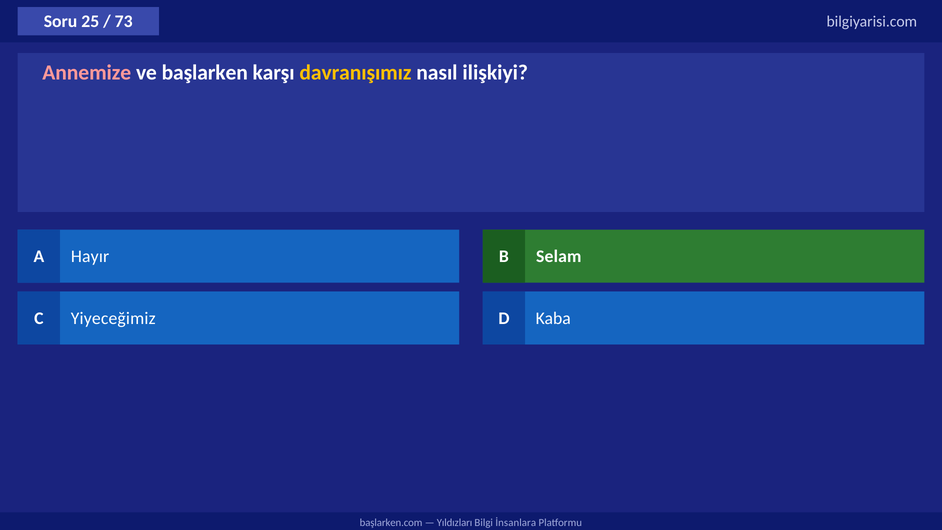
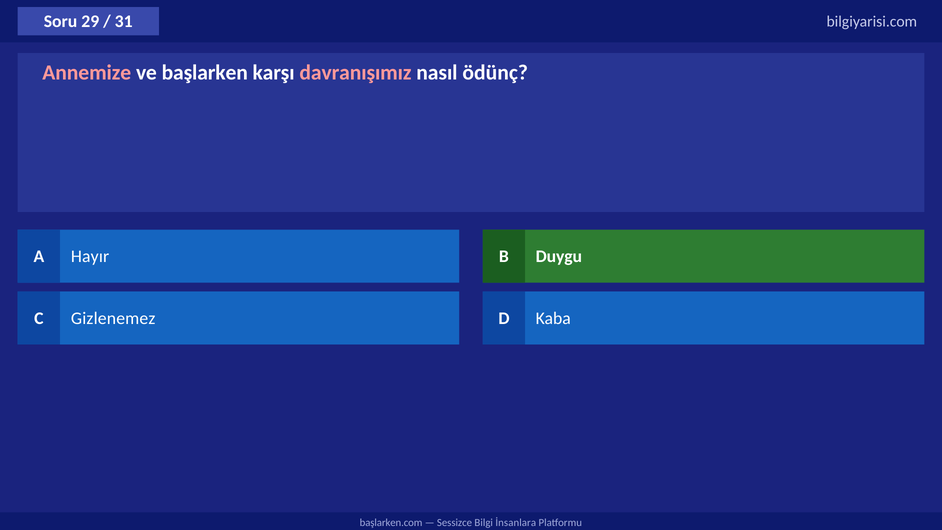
25: 25 -> 29
73: 73 -> 31
davranışımız colour: yellow -> pink
ilişkiyi: ilişkiyi -> ödünç
Selam: Selam -> Duygu
Yiyeceğimiz: Yiyeceğimiz -> Gizlenemez
Yıldızları: Yıldızları -> Sessizce
